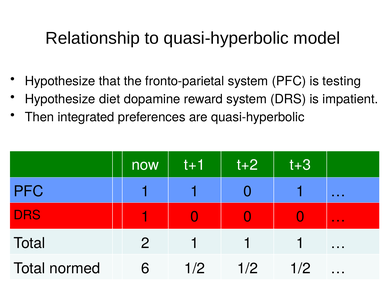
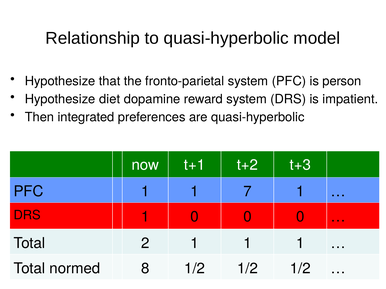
testing: testing -> person
1 1 0: 0 -> 7
6: 6 -> 8
